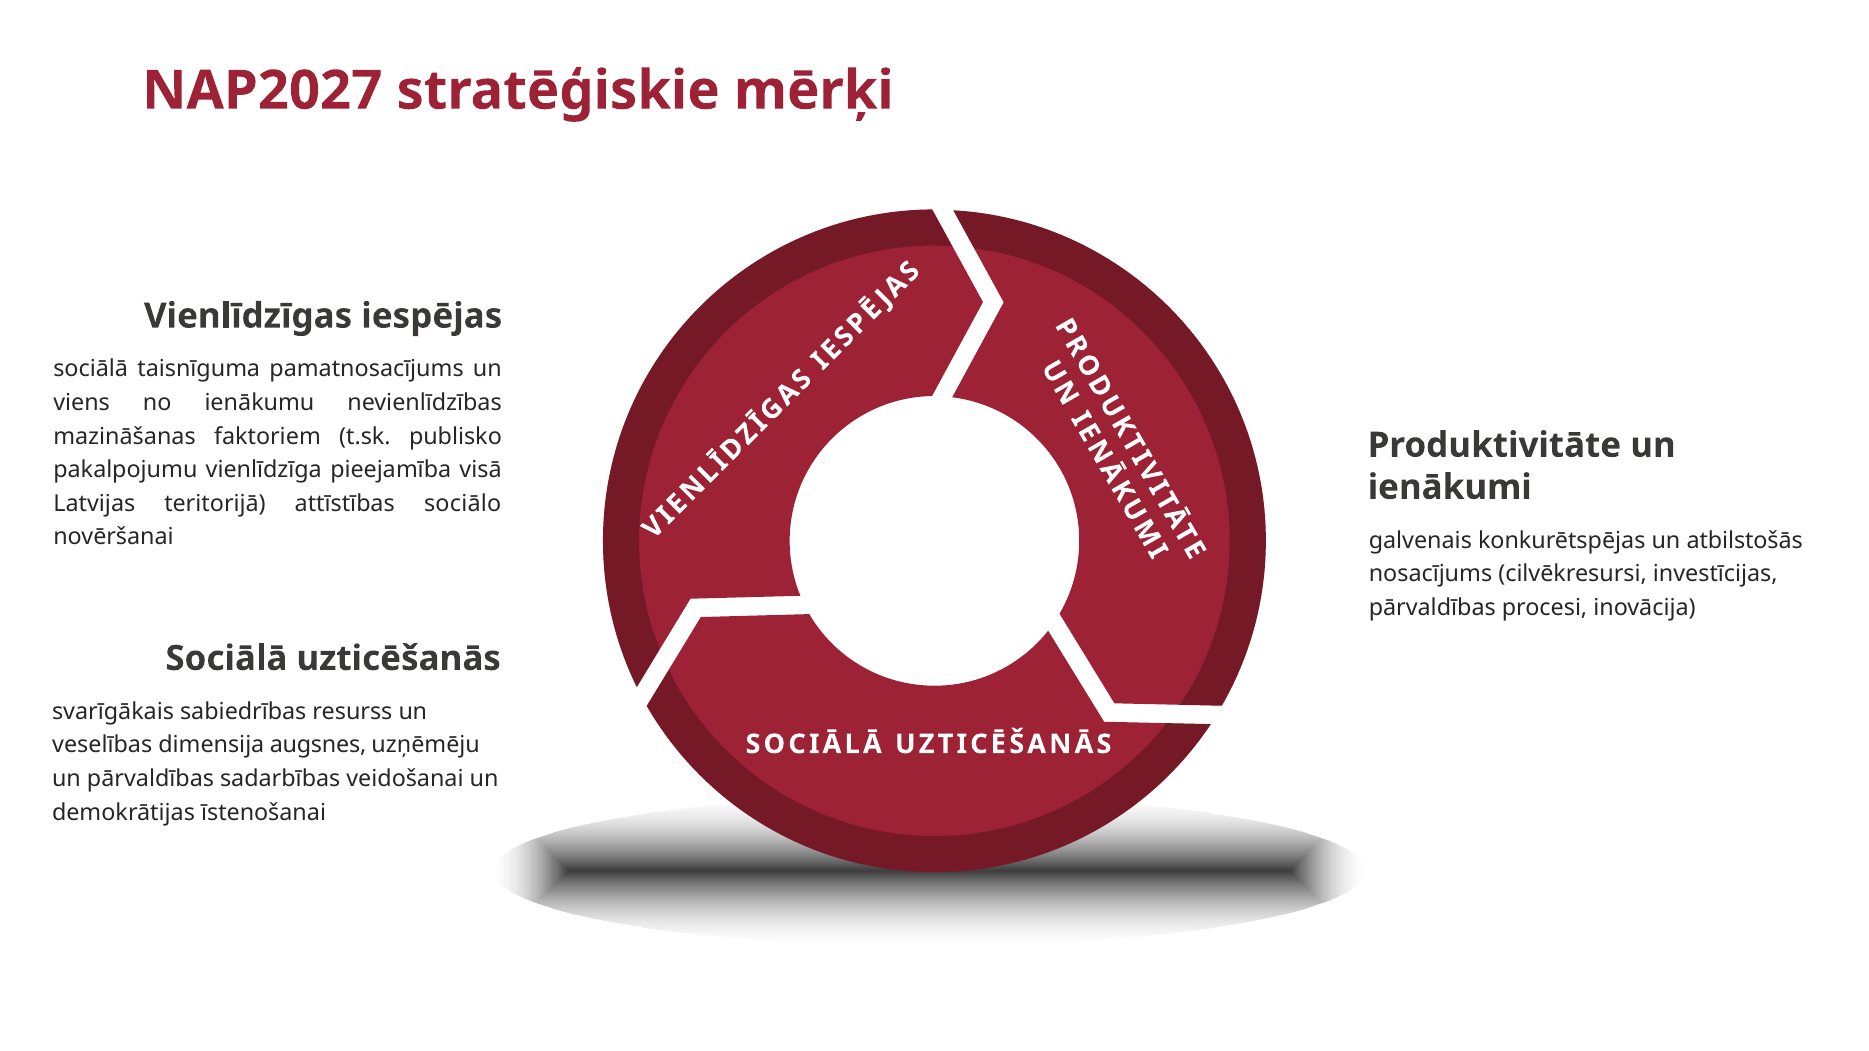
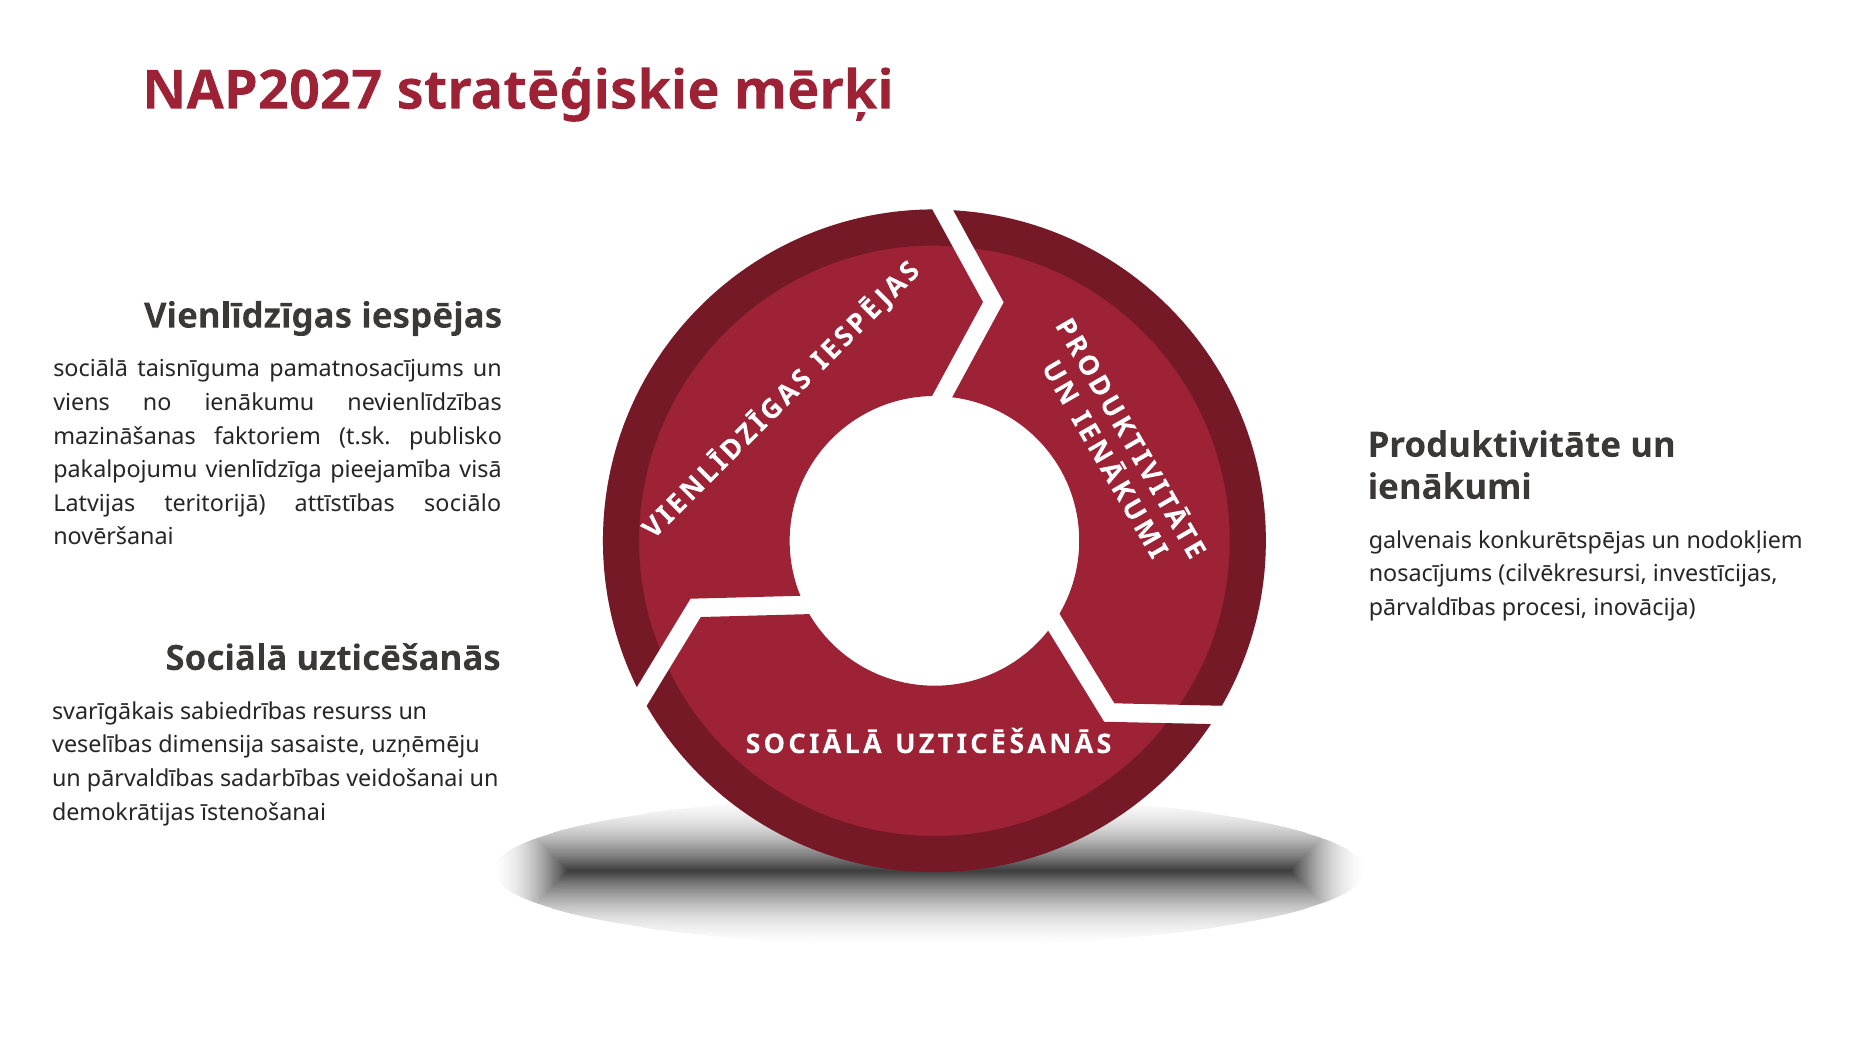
atbilstošās: atbilstošās -> nodokļiem
augsnes: augsnes -> sasaiste
